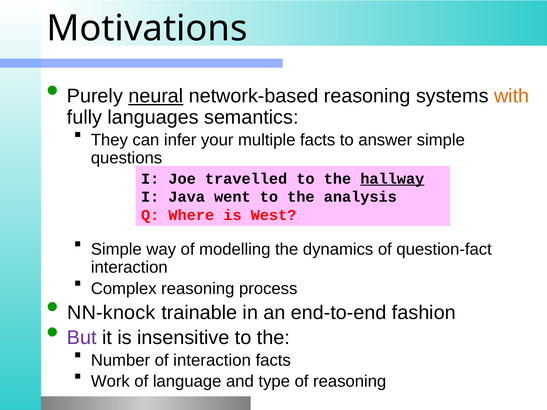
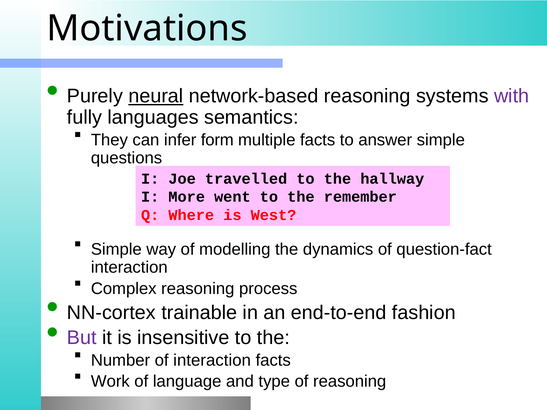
with colour: orange -> purple
your: your -> form
hallway underline: present -> none
Java: Java -> More
analysis: analysis -> remember
NN-knock: NN-knock -> NN-cortex
